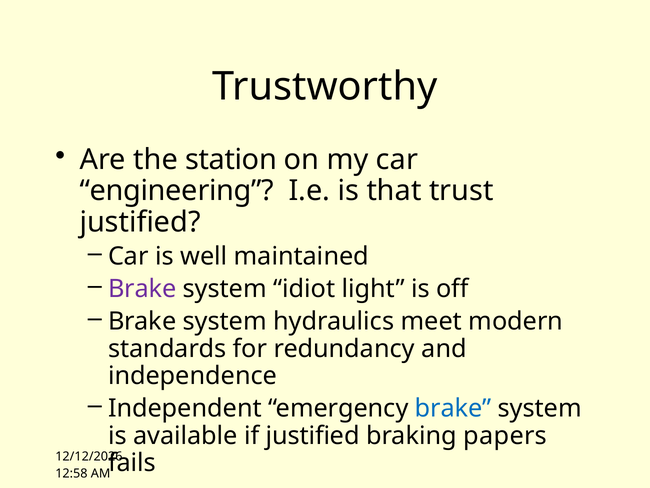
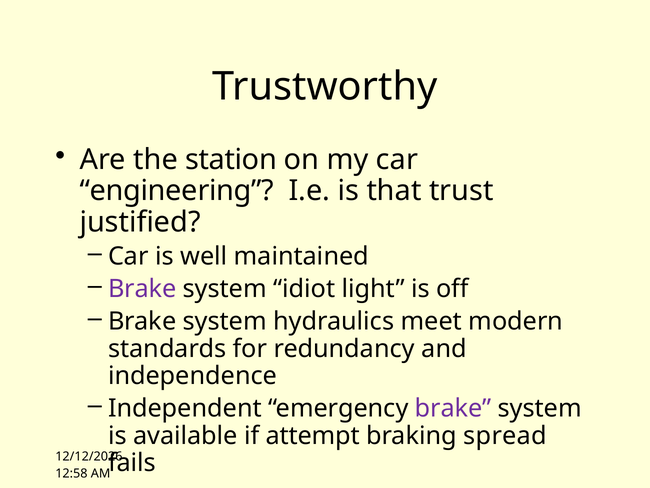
brake at (453, 408) colour: blue -> purple
if justified: justified -> attempt
papers: papers -> spread
